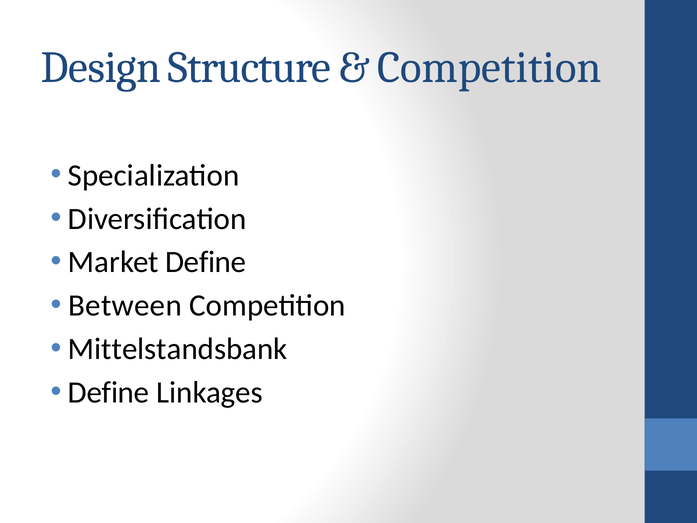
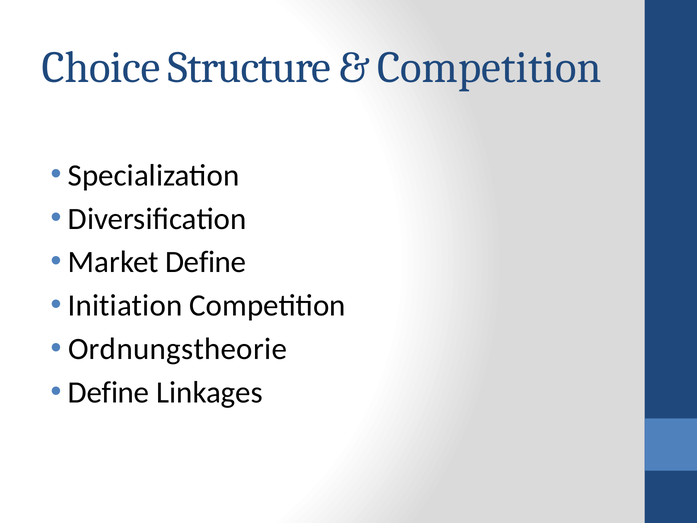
Design: Design -> Choice
Between: Between -> Initiation
Mittelstandsbank: Mittelstandsbank -> Ordnungstheorie
